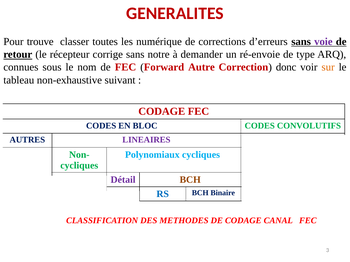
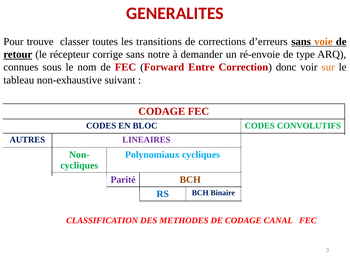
numérique: numérique -> transitions
voie colour: purple -> orange
Autre: Autre -> Entre
Détail: Détail -> Parité
